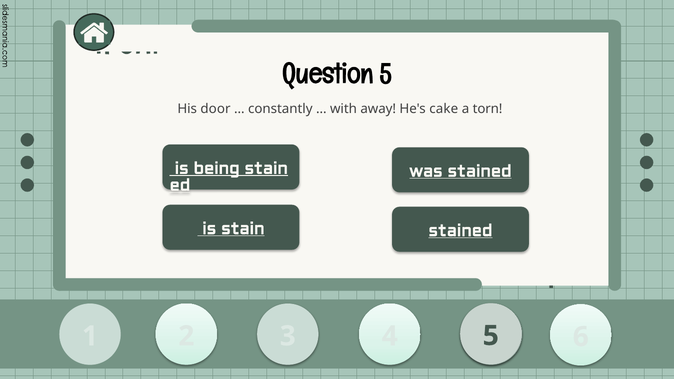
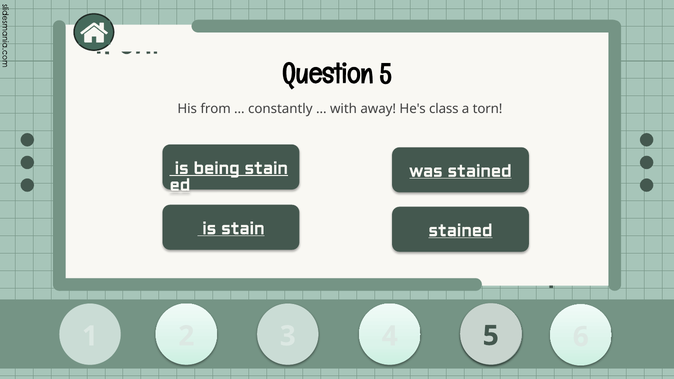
door: door -> from
cake: cake -> class
